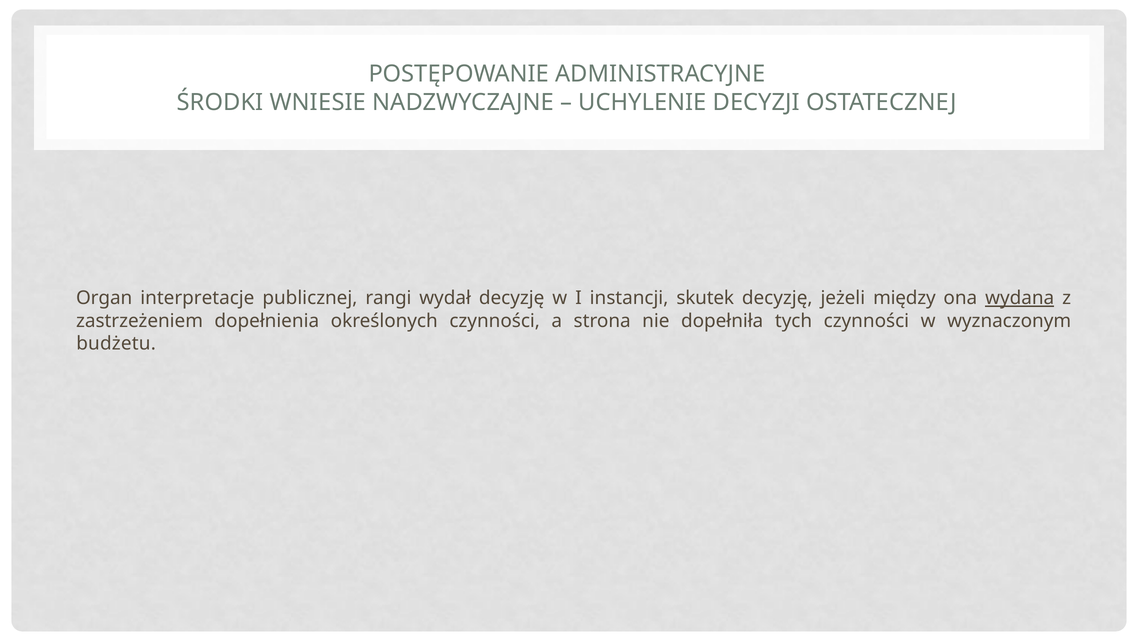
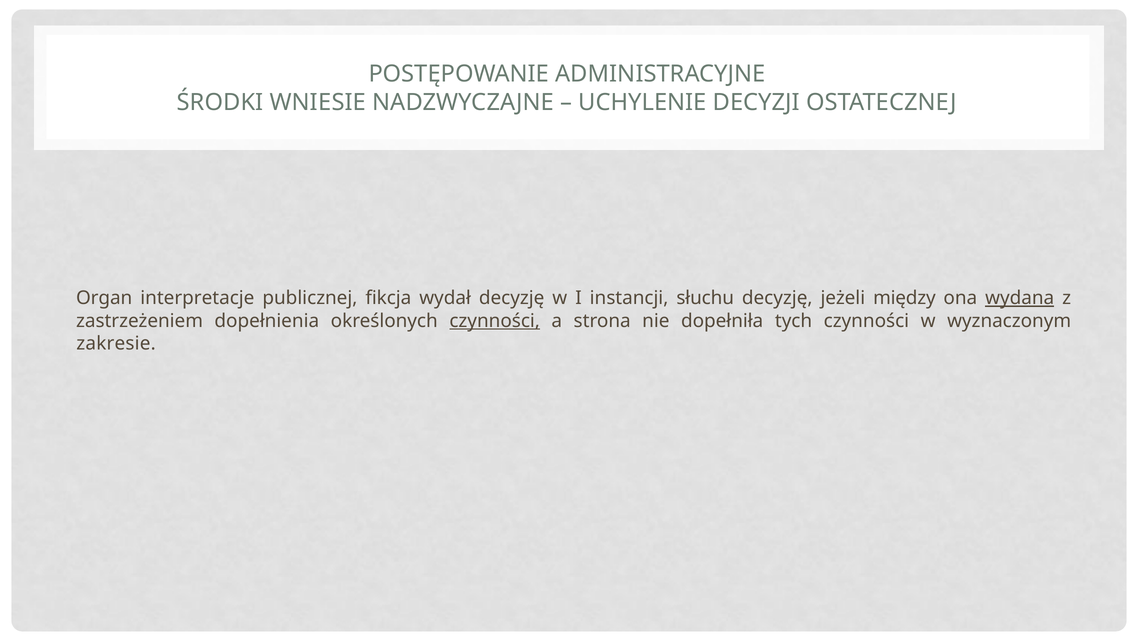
rangi: rangi -> fikcja
skutek: skutek -> słuchu
czynności at (495, 321) underline: none -> present
budżetu: budżetu -> zakresie
